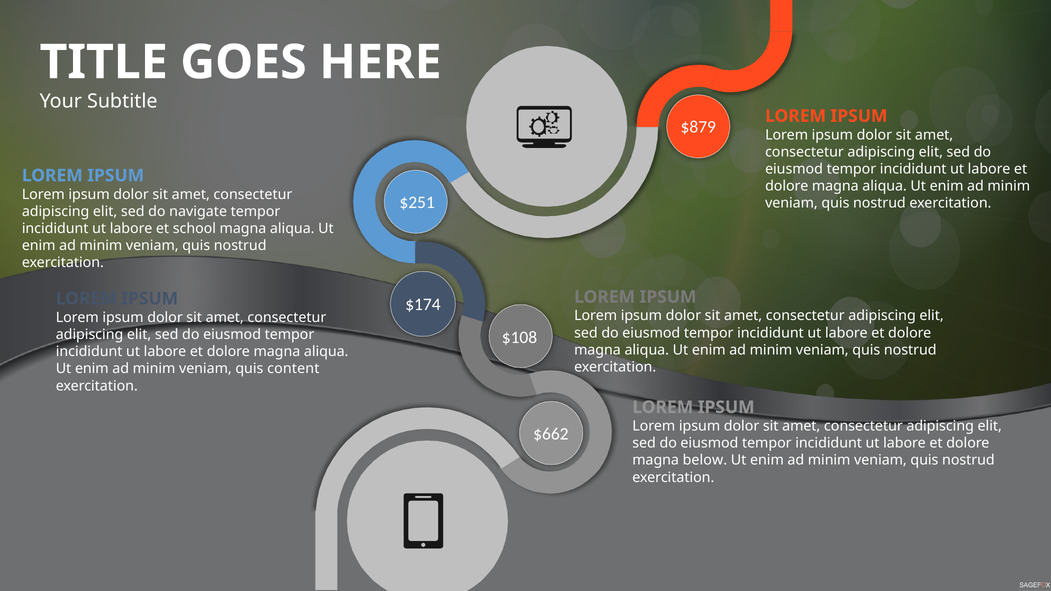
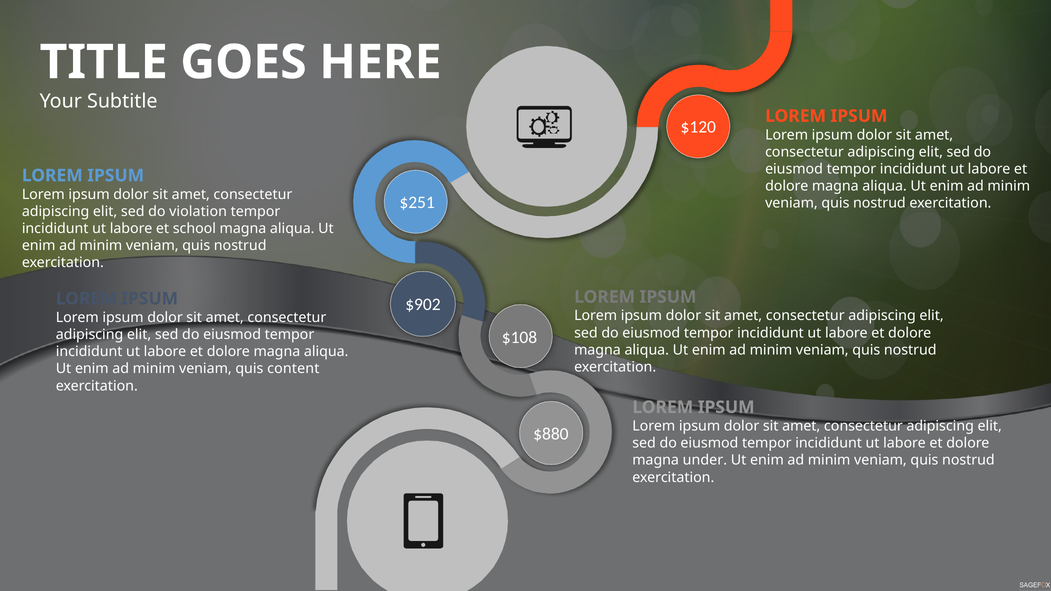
$879: $879 -> $120
navigate: navigate -> violation
$174: $174 -> $902
$662: $662 -> $880
below: below -> under
